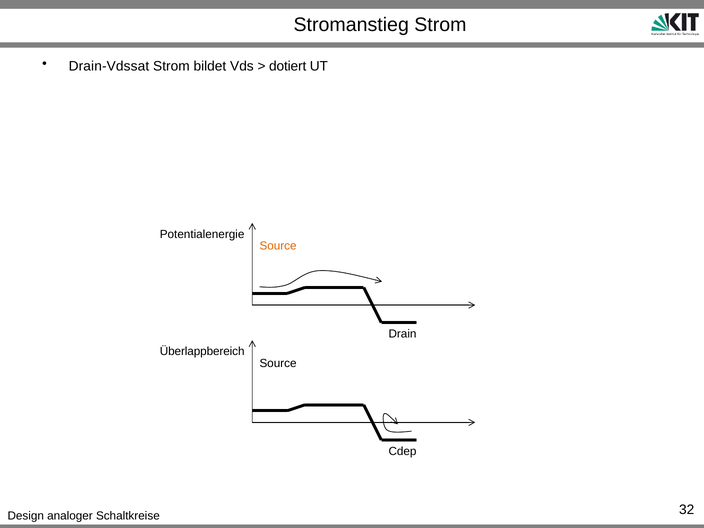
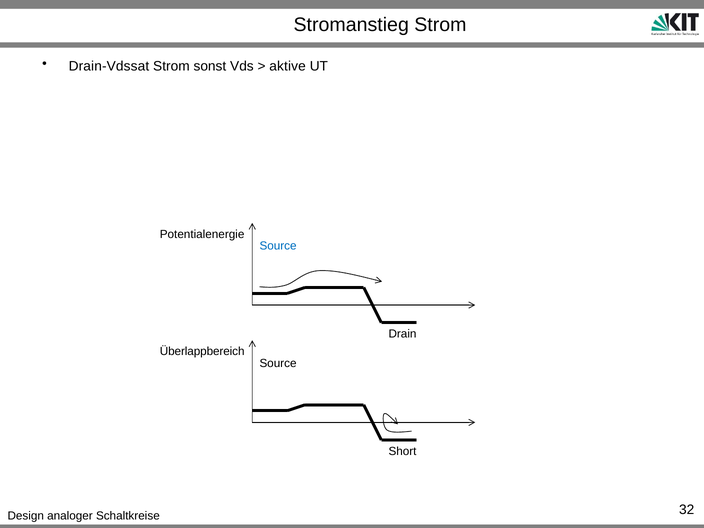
bildet: bildet -> sonst
dotiert: dotiert -> aktive
Source at (278, 246) colour: orange -> blue
Cdep: Cdep -> Short
